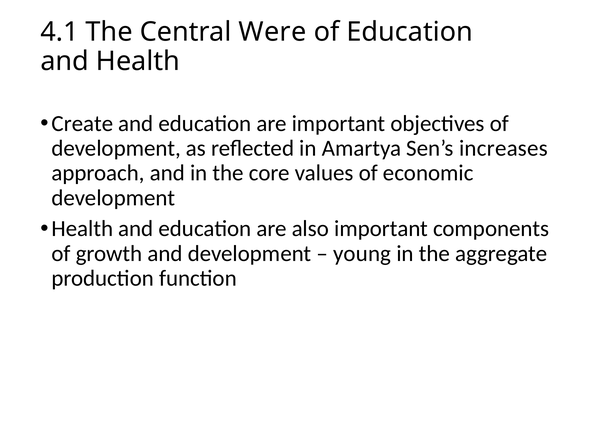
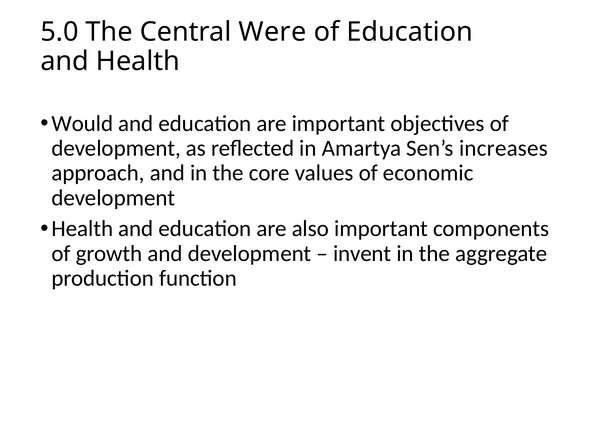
4.1: 4.1 -> 5.0
Create: Create -> Would
young: young -> invent
